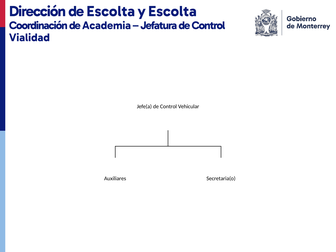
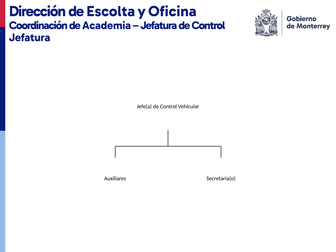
y Escolta: Escolta -> Oficina
Vialidad at (29, 37): Vialidad -> Jefatura
